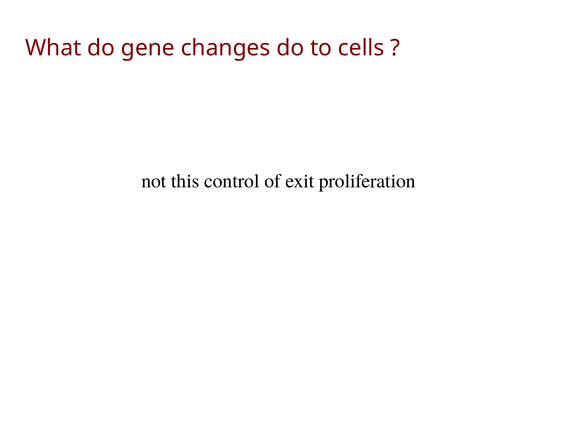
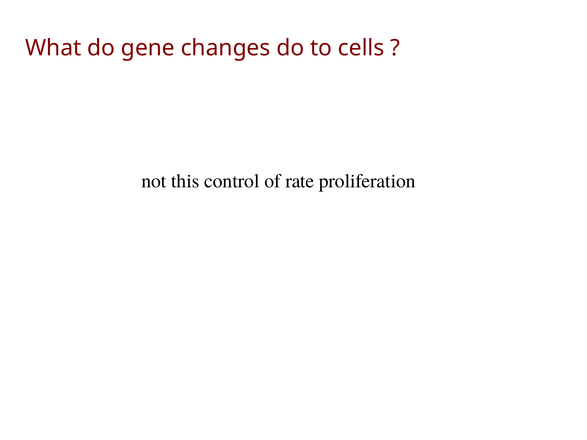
exit: exit -> rate
